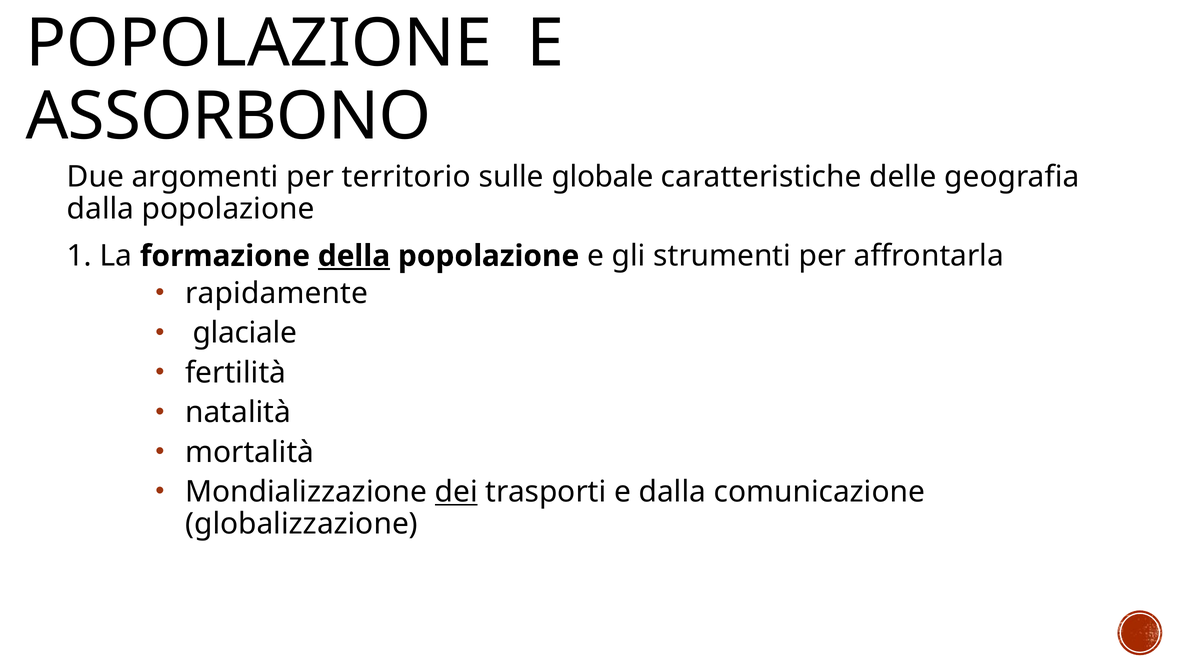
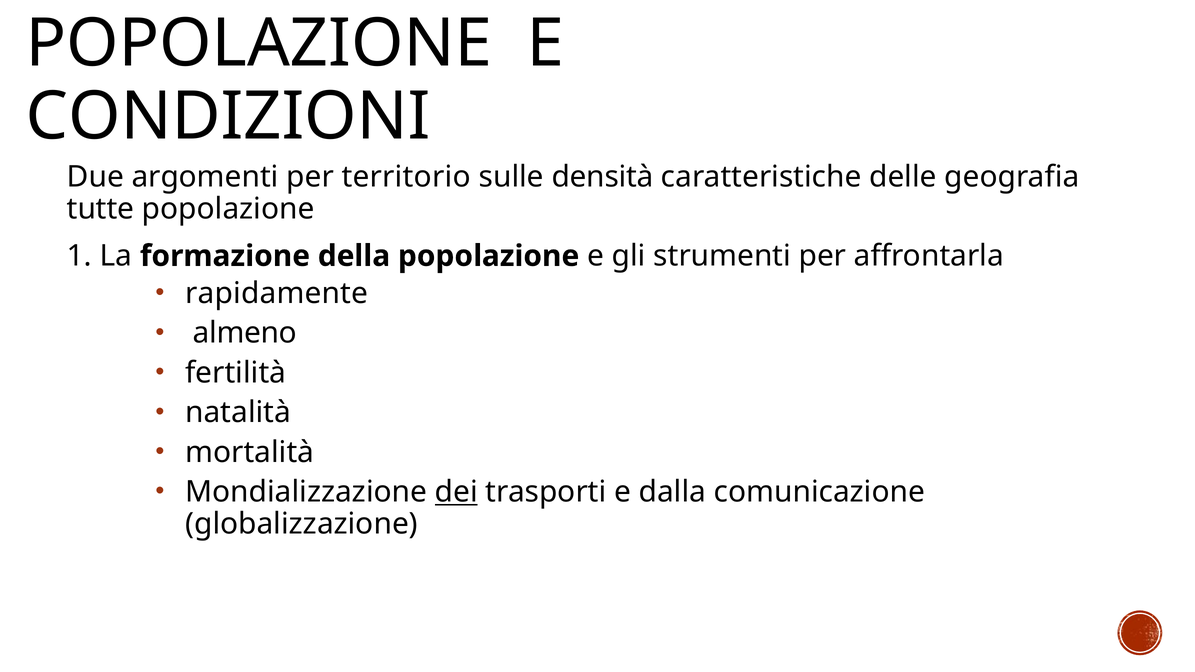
ASSORBONO: ASSORBONO -> CONDIZIONI
globale: globale -> densità
dalla at (101, 209): dalla -> tutte
della underline: present -> none
glaciale: glaciale -> almeno
